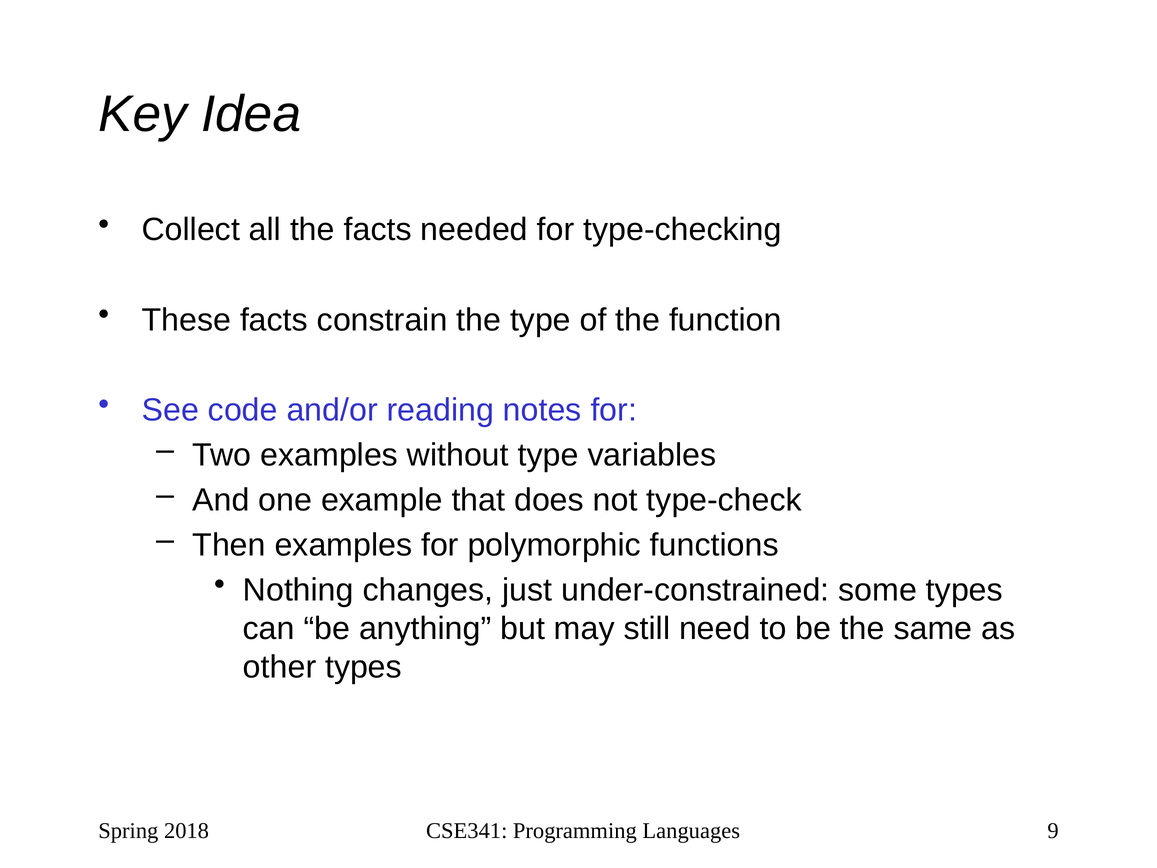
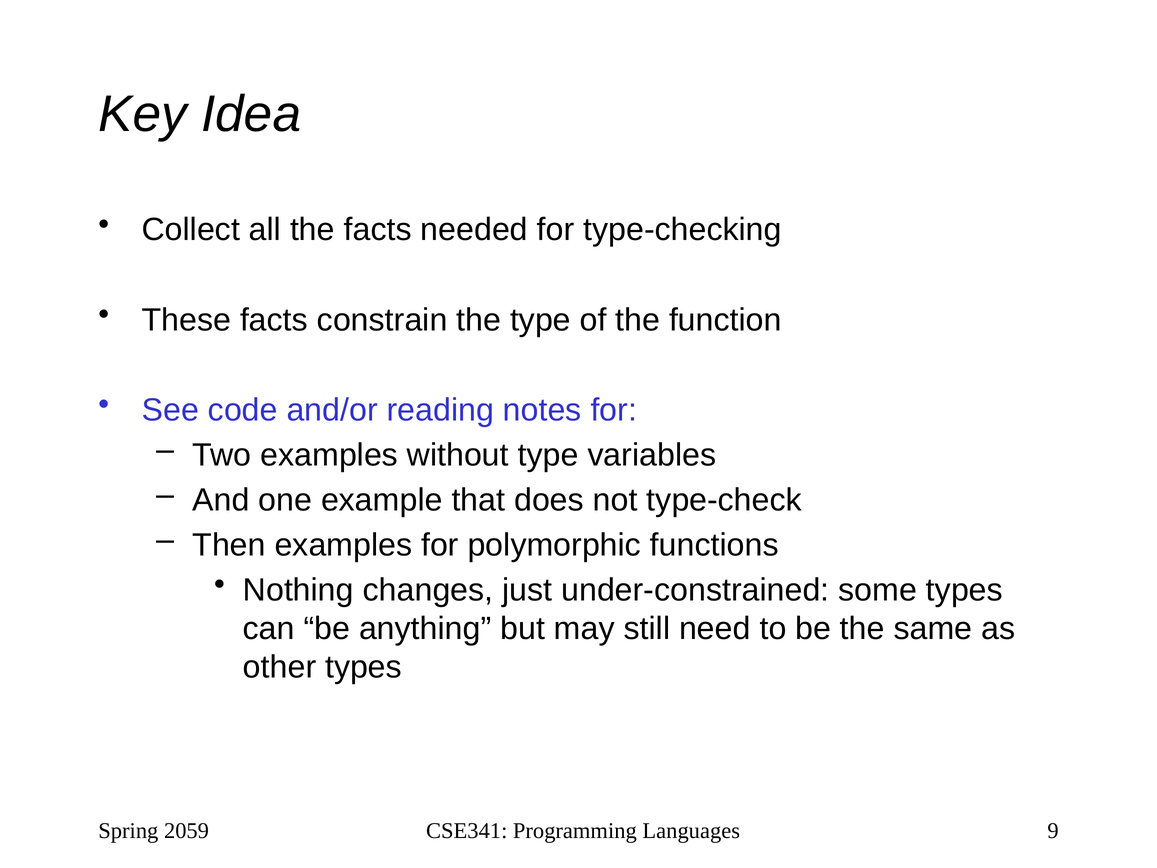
2018: 2018 -> 2059
